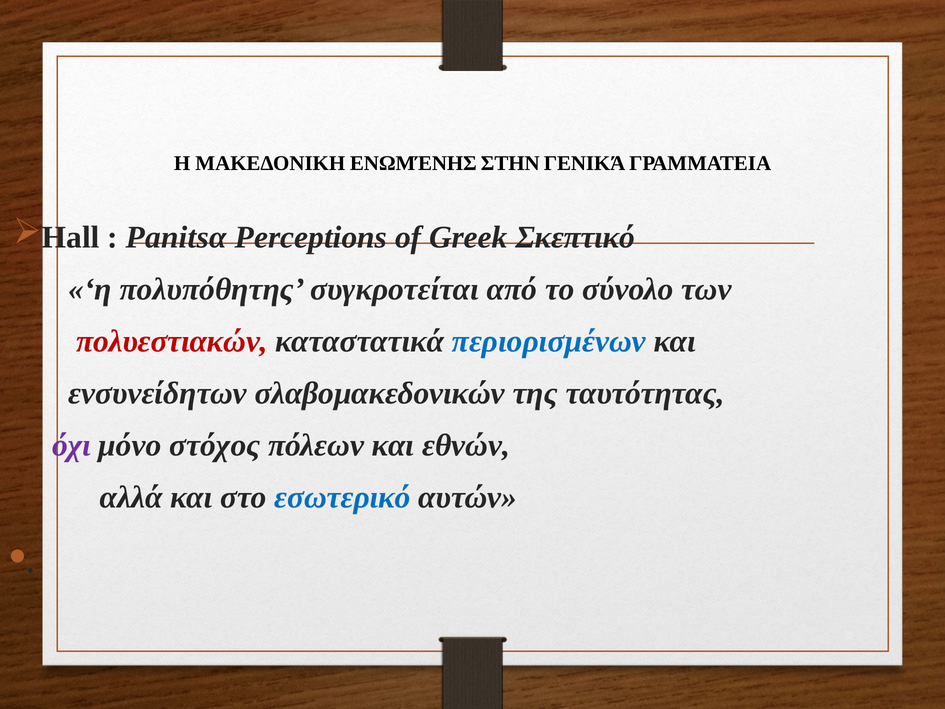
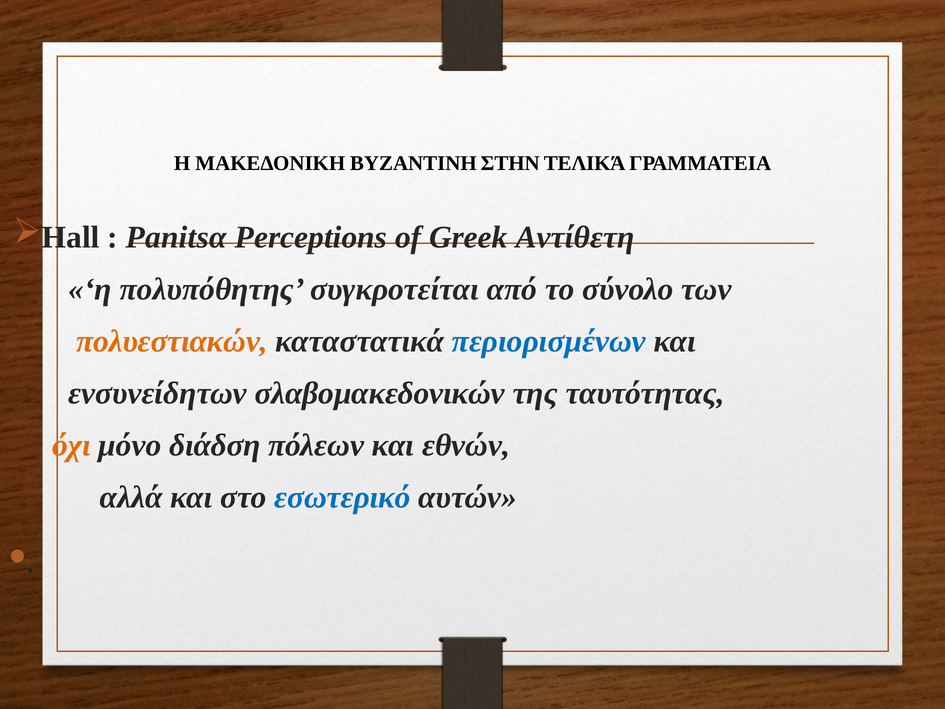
ΕΝΩΜΈΝΗΣ: ΕΝΩΜΈΝΗΣ -> ΒΥΖΑΝΤΙΝΗ
ΓΕΝΙΚΆ: ΓΕΝΙΚΆ -> ΤΕΛΙΚΆ
Σκεπτικό: Σκεπτικό -> Αντίθετη
πολυεστιακών colour: red -> orange
όχι colour: purple -> orange
στόχος: στόχος -> διάδση
